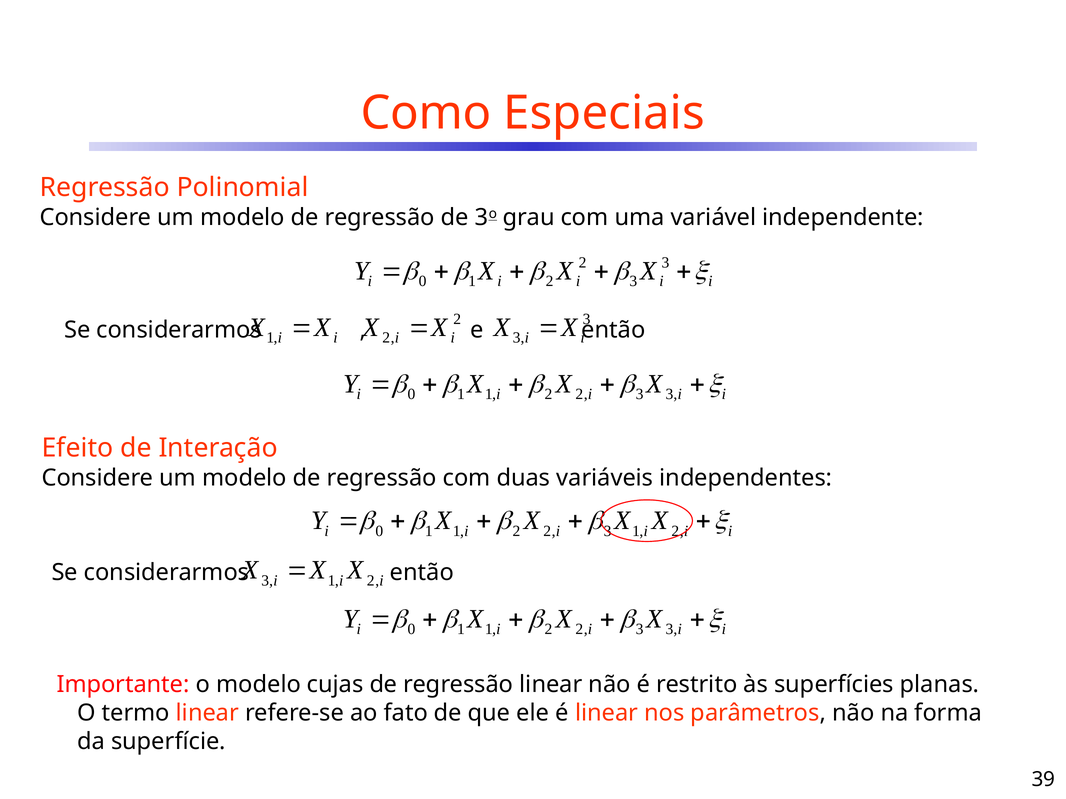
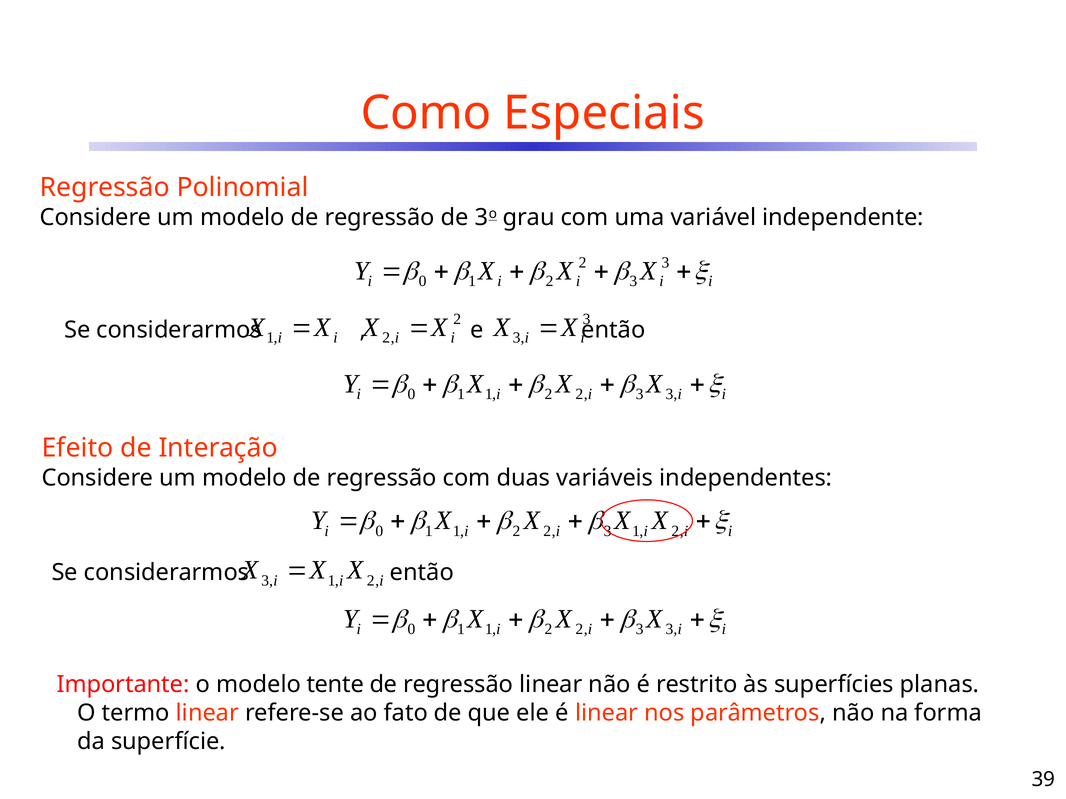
cujas: cujas -> tente
